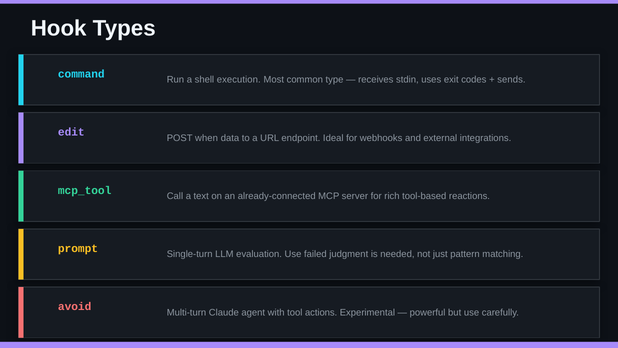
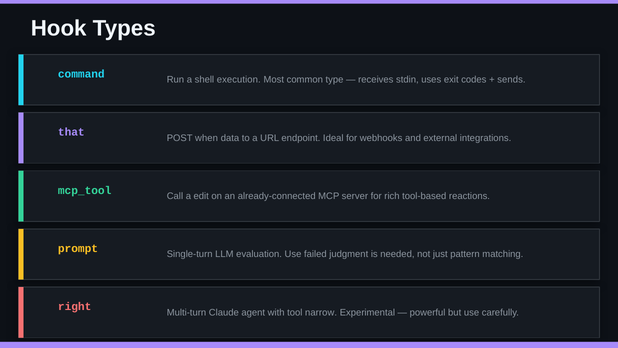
edit: edit -> that
text: text -> edit
avoid: avoid -> right
actions: actions -> narrow
